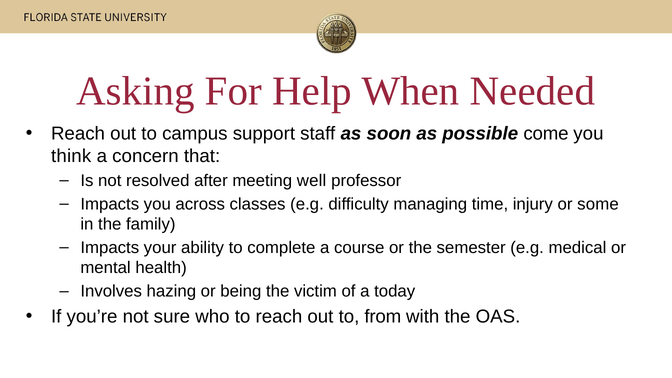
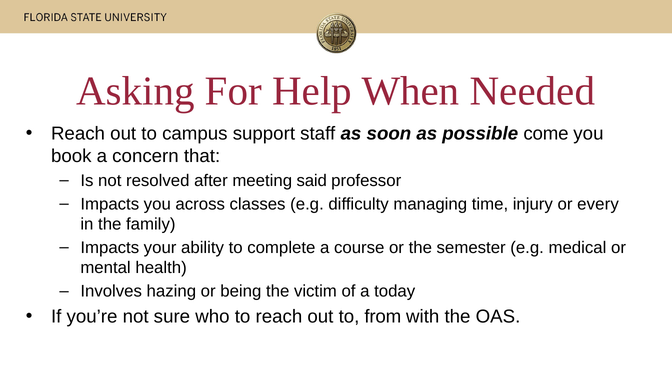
think: think -> book
well: well -> said
some: some -> every
